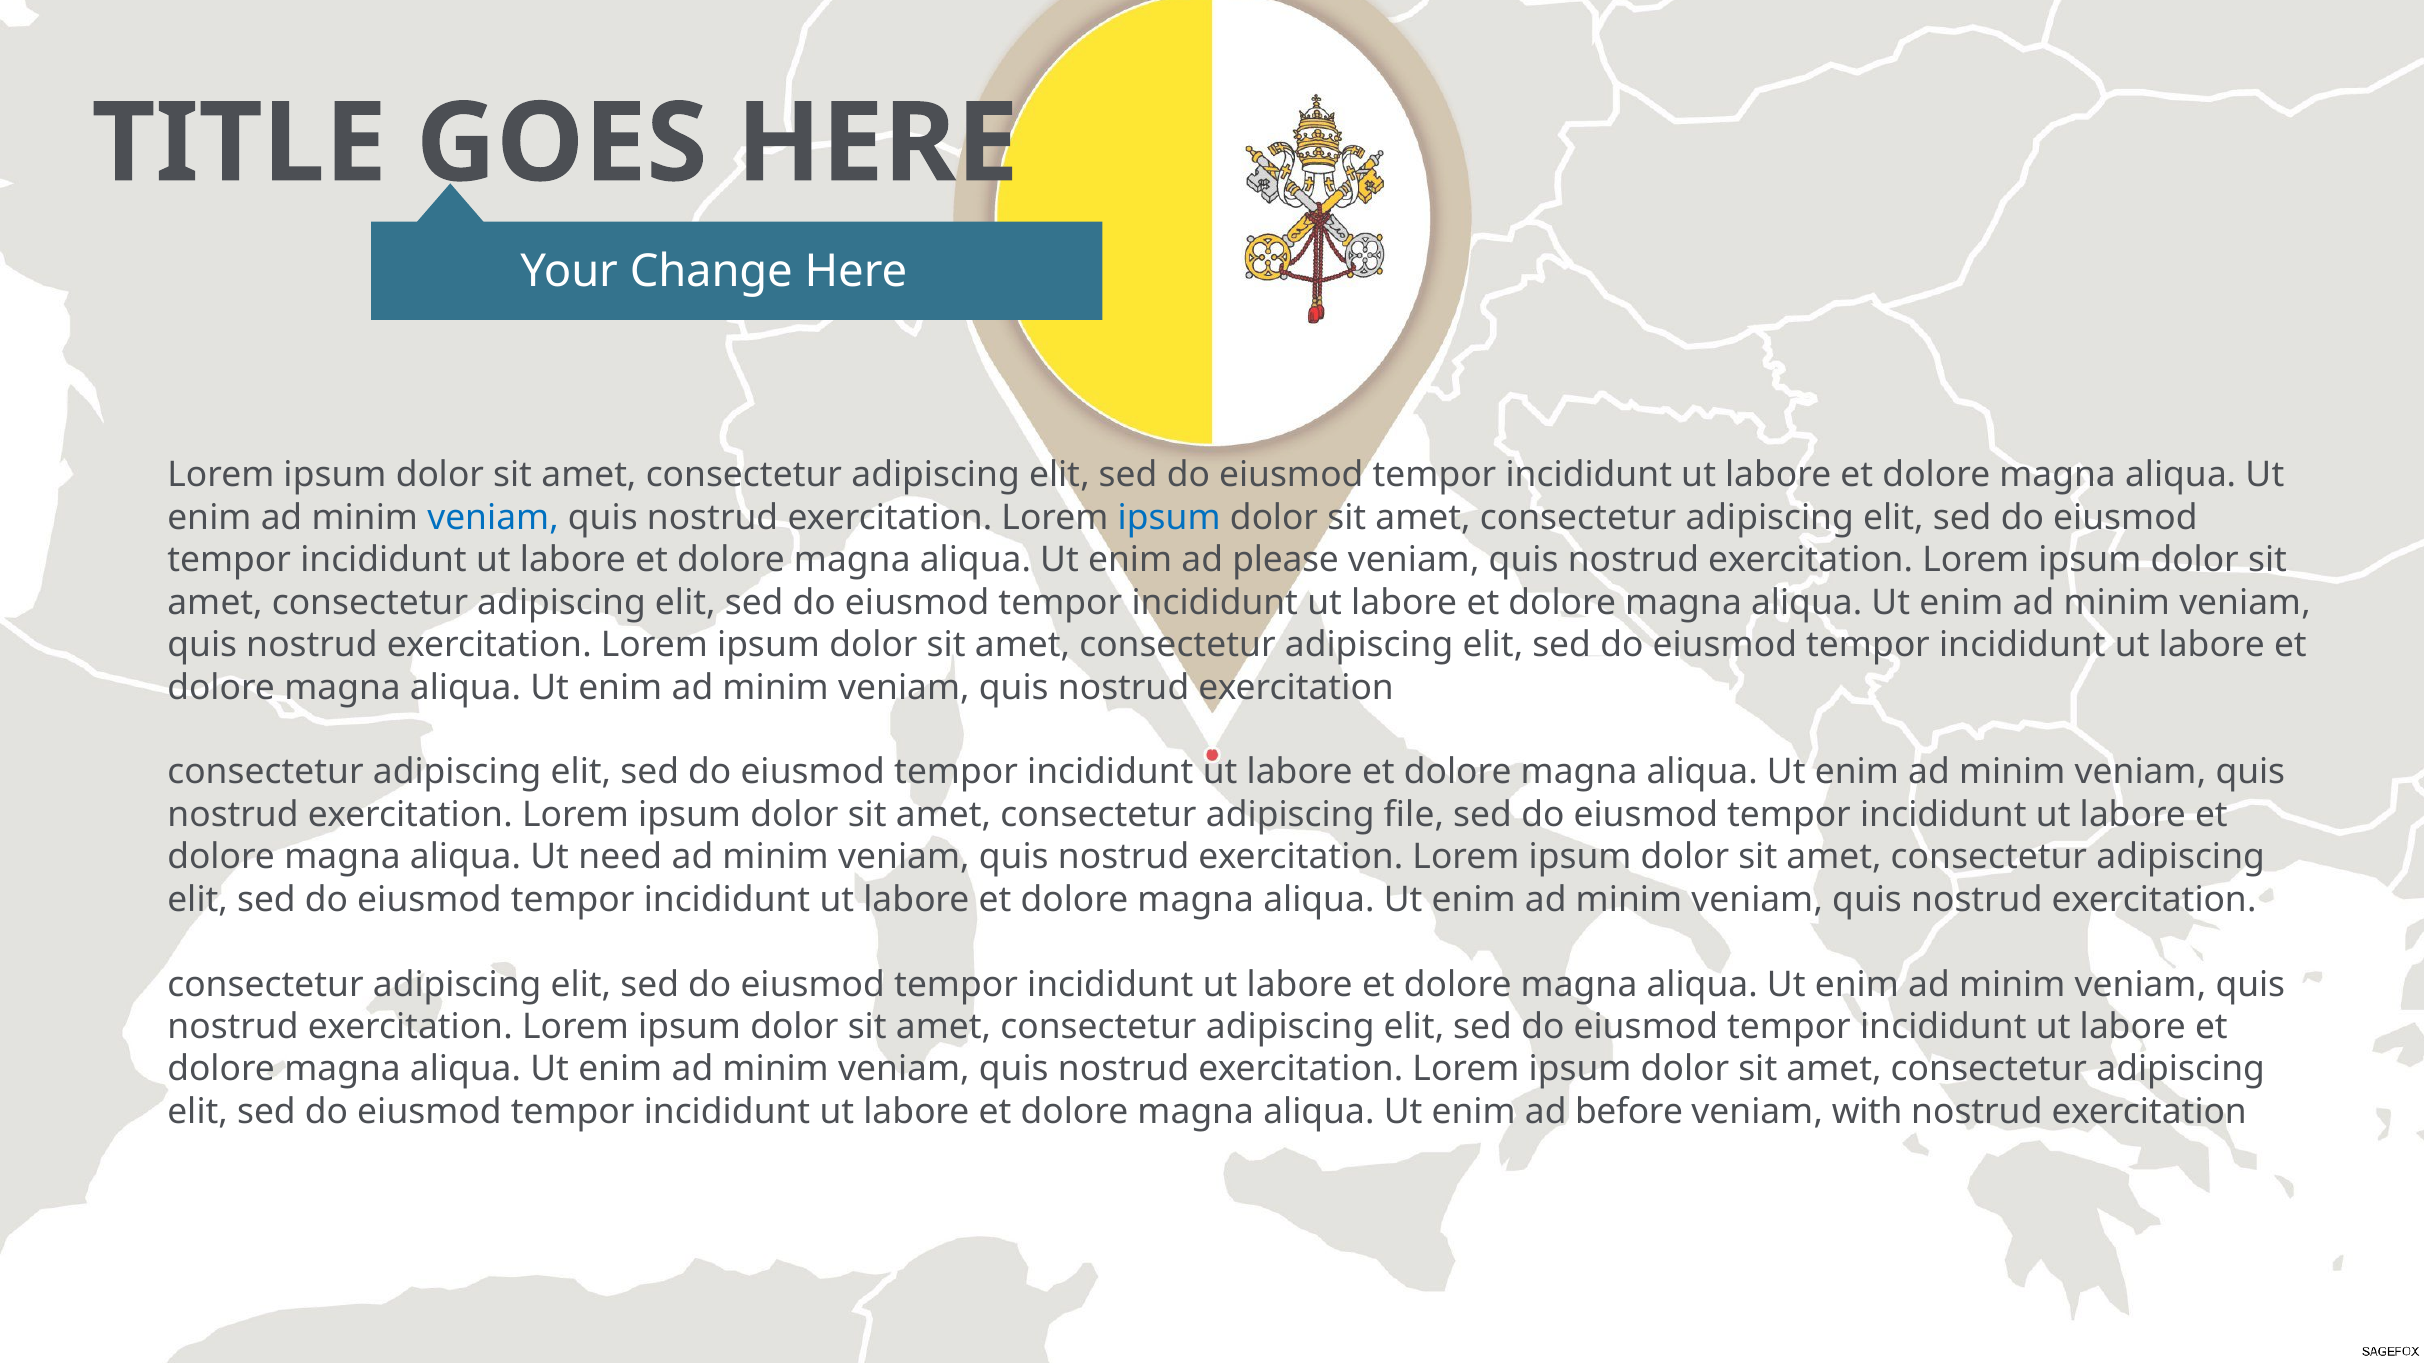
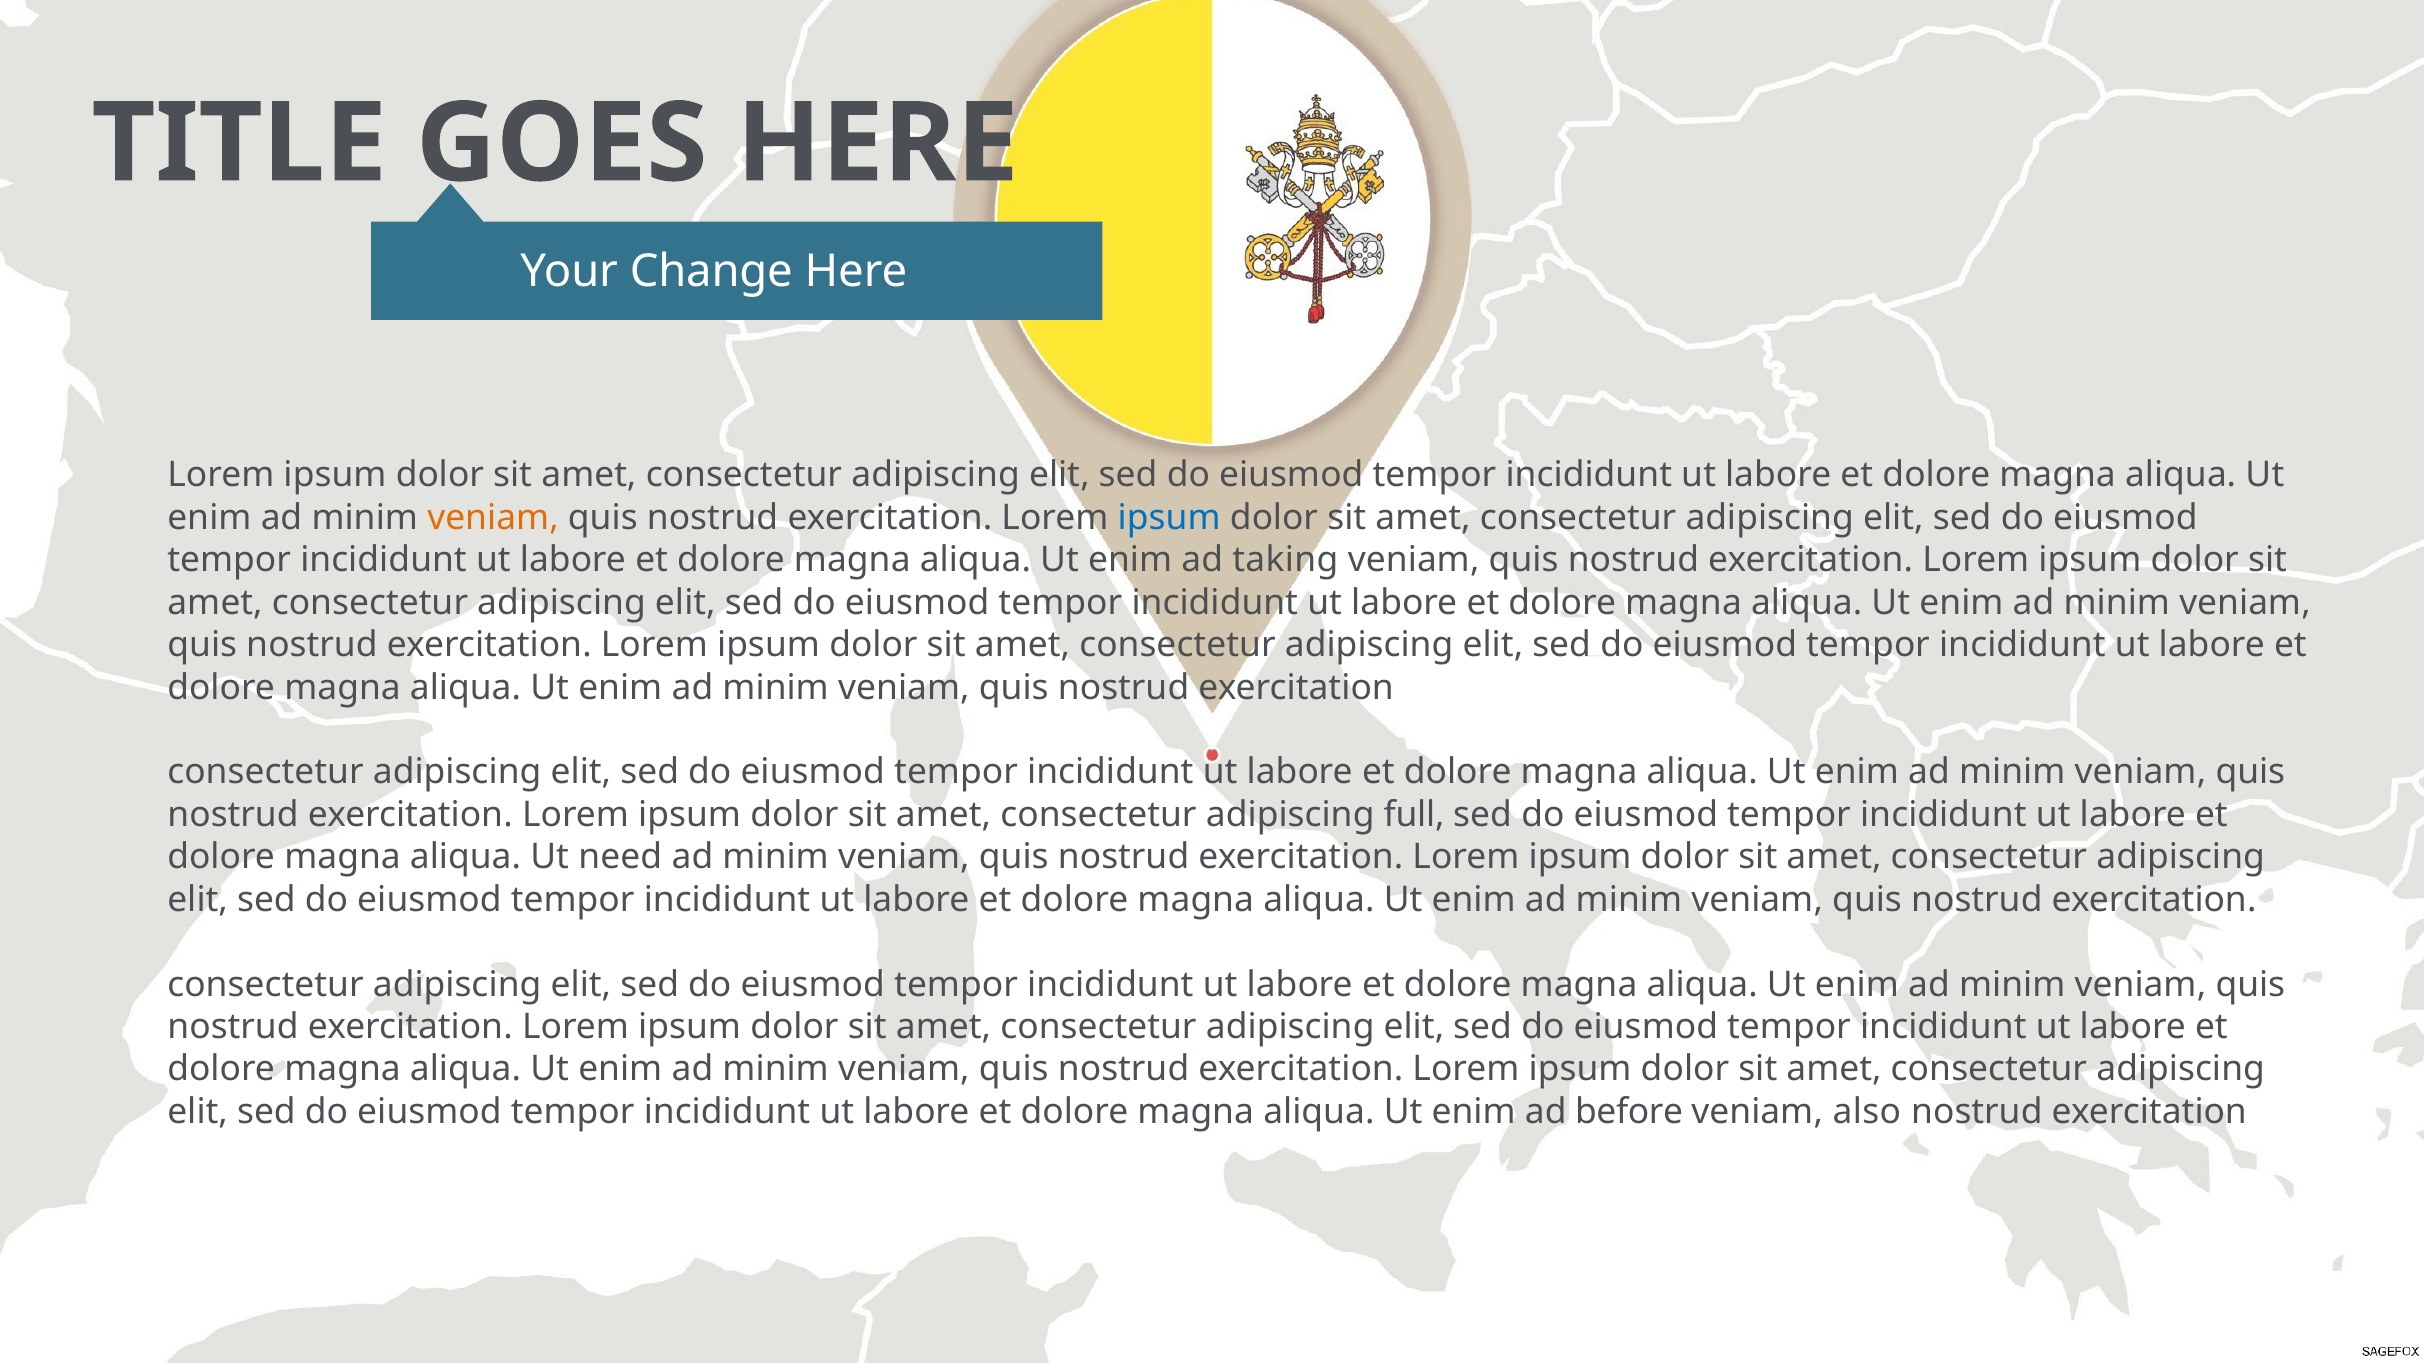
veniam at (493, 518) colour: blue -> orange
please: please -> taking
file: file -> full
with: with -> also
